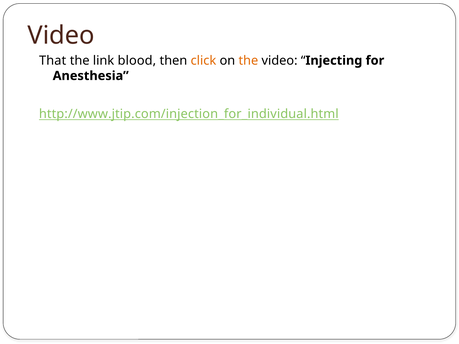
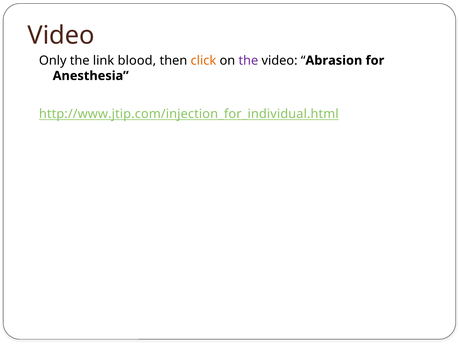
That: That -> Only
the at (248, 61) colour: orange -> purple
Injecting: Injecting -> Abrasion
